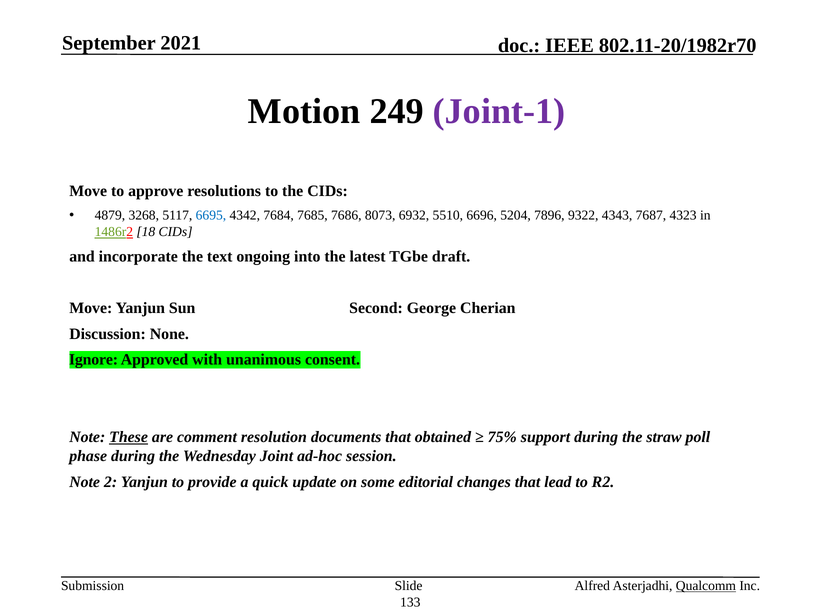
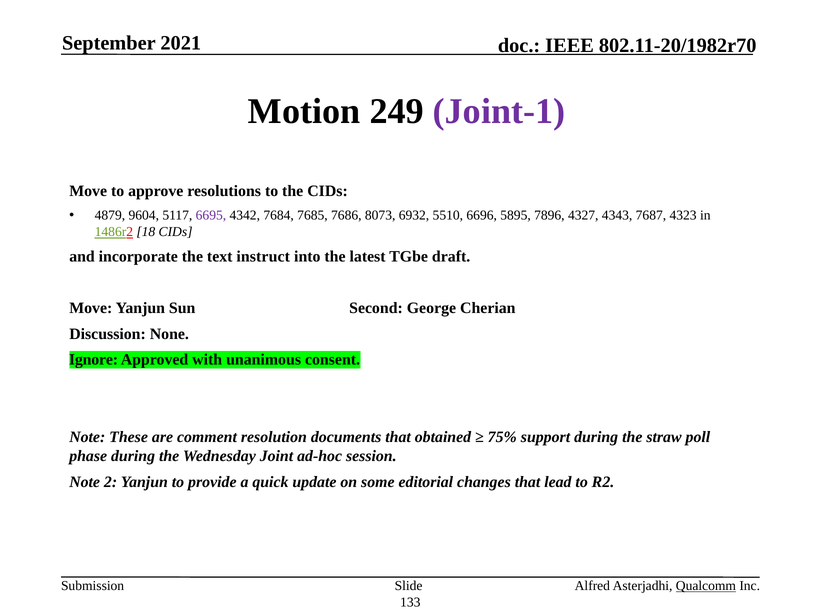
3268: 3268 -> 9604
6695 colour: blue -> purple
5204: 5204 -> 5895
9322: 9322 -> 4327
ongoing: ongoing -> instruct
These underline: present -> none
